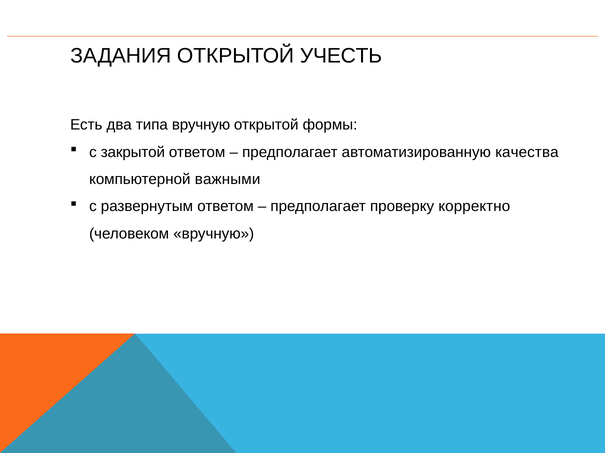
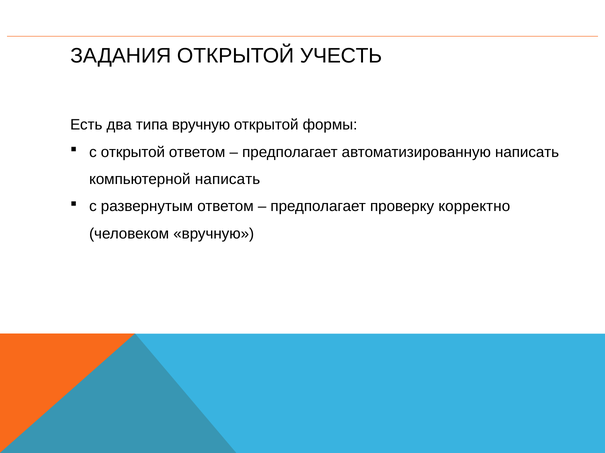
с закрытой: закрытой -> открытой
автоматизированную качества: качества -> написать
компьютерной важными: важными -> написать
